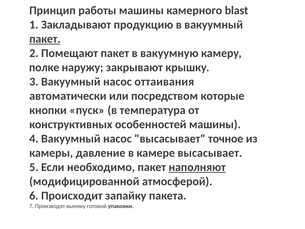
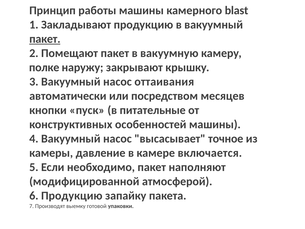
которые: которые -> месяцев
температура: температура -> питательные
камере высасывает: высасывает -> включается
наполняют underline: present -> none
6 Происходит: Происходит -> Продукцию
